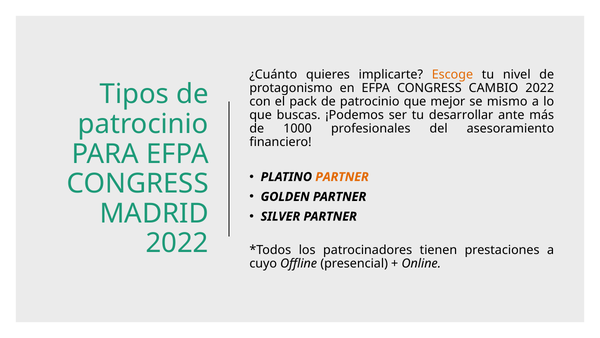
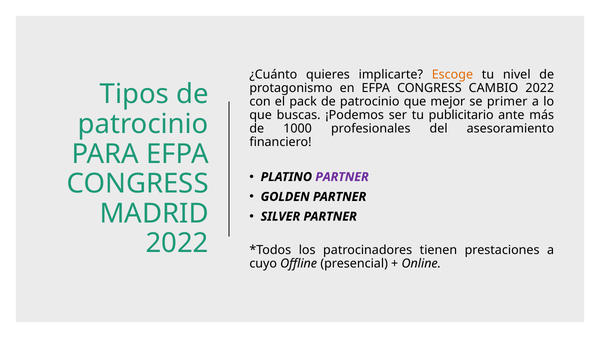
mismo: mismo -> primer
desarrollar: desarrollar -> publicitario
PARTNER at (342, 177) colour: orange -> purple
